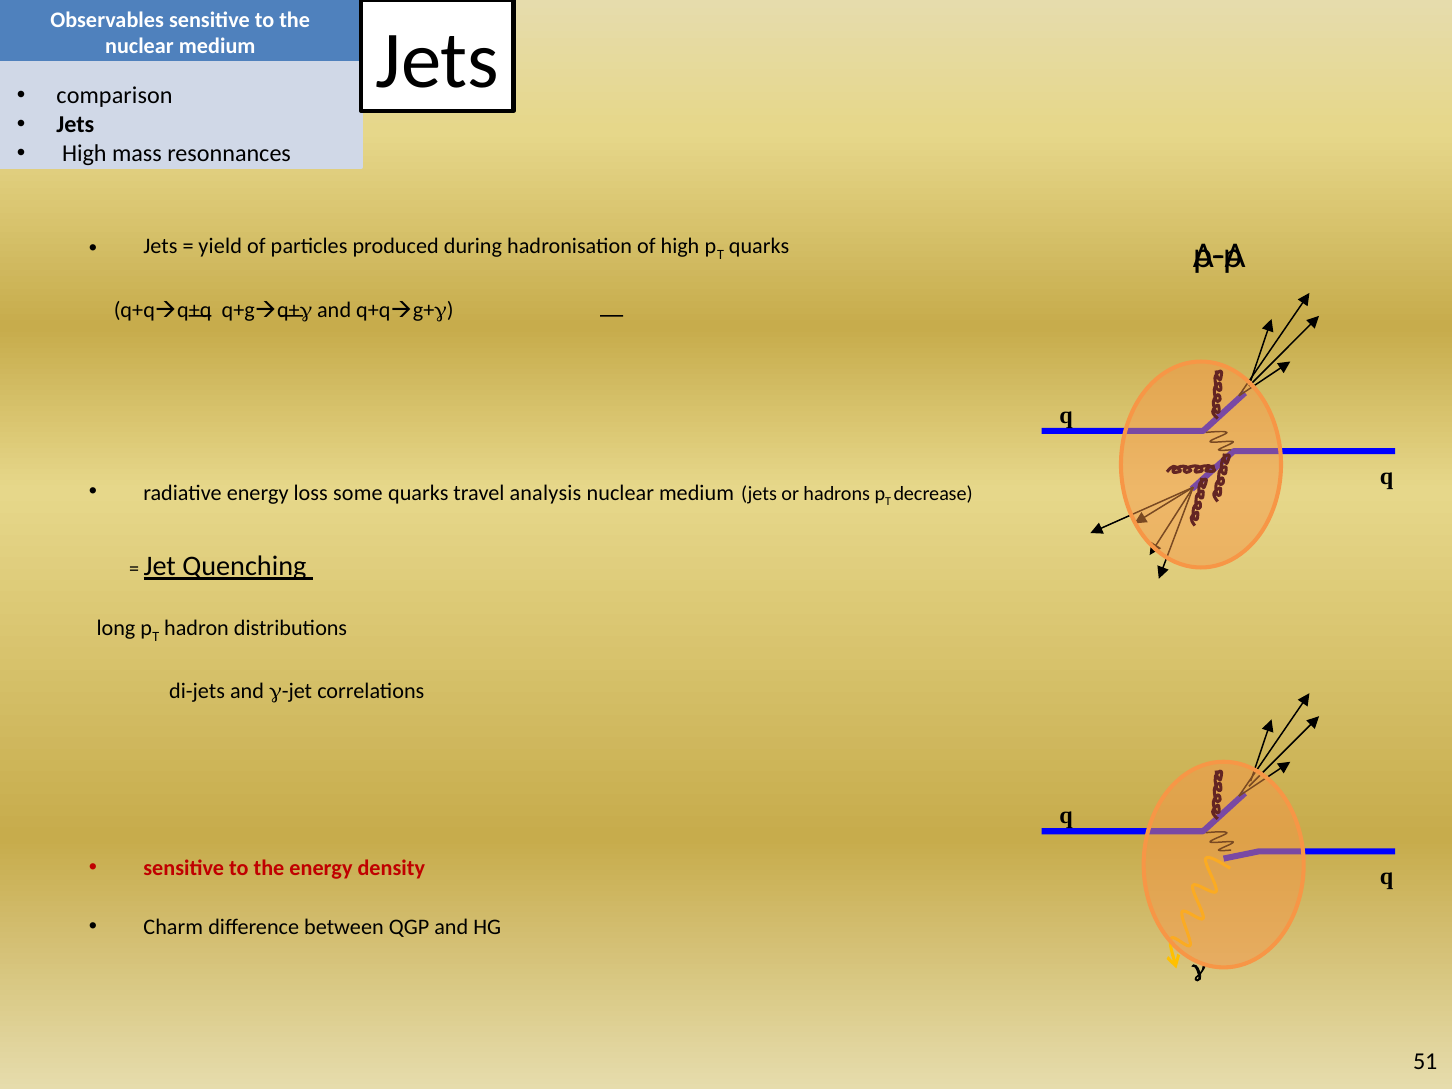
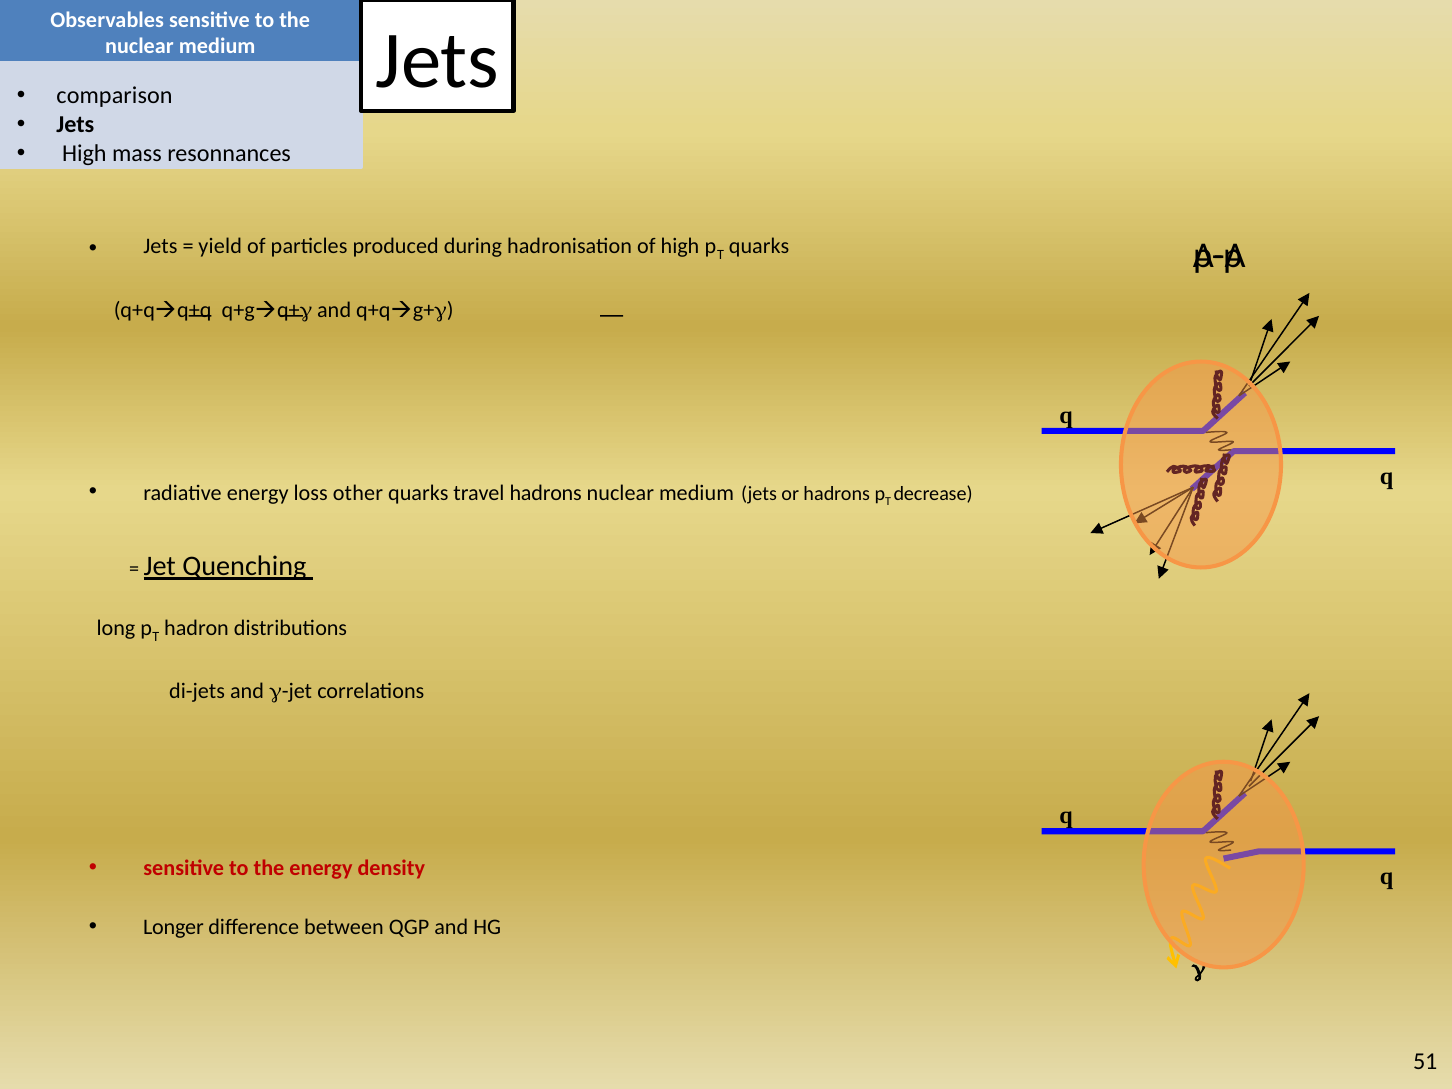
some: some -> other
travel analysis: analysis -> hadrons
Charm: Charm -> Longer
